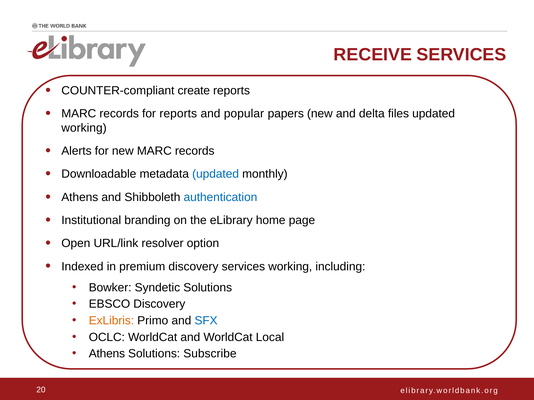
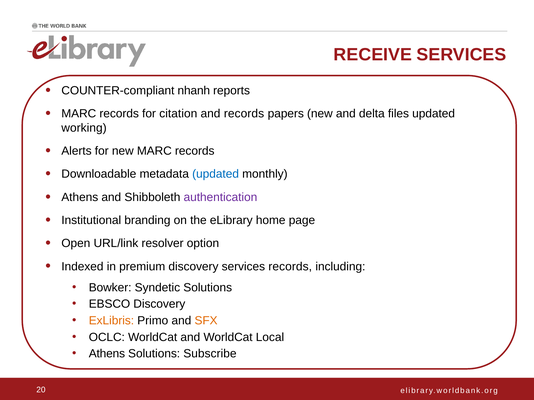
create: create -> nhanh
for reports: reports -> citation
and popular: popular -> records
authentication colour: blue -> purple
services working: working -> records
SFX colour: blue -> orange
